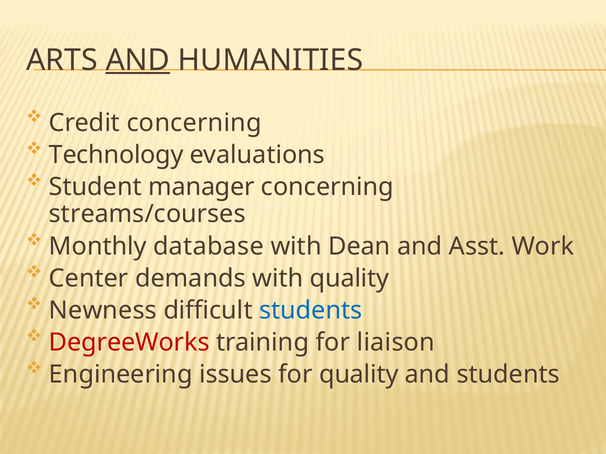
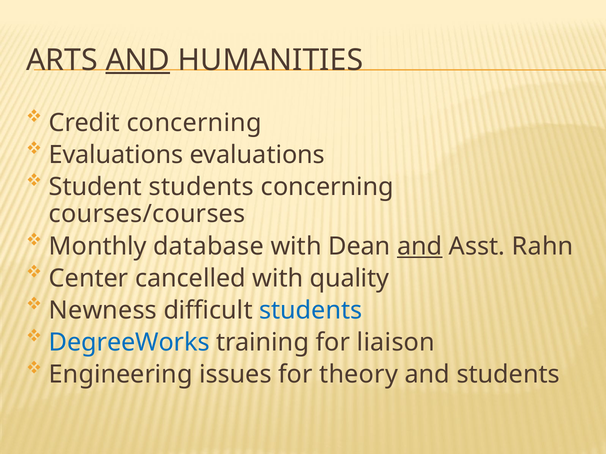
Technology at (116, 155): Technology -> Evaluations
Student manager: manager -> students
streams/courses: streams/courses -> courses/courses
and at (420, 247) underline: none -> present
Work: Work -> Rahn
demands: demands -> cancelled
DegreeWorks colour: red -> blue
for quality: quality -> theory
